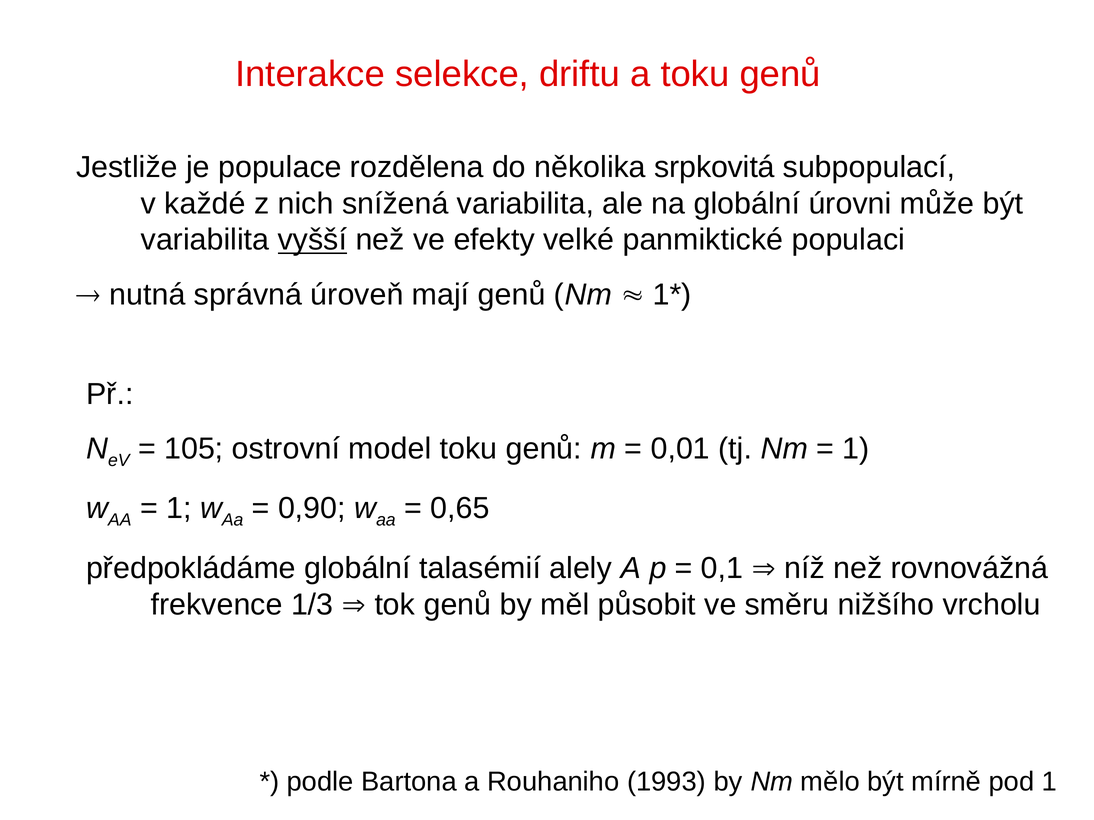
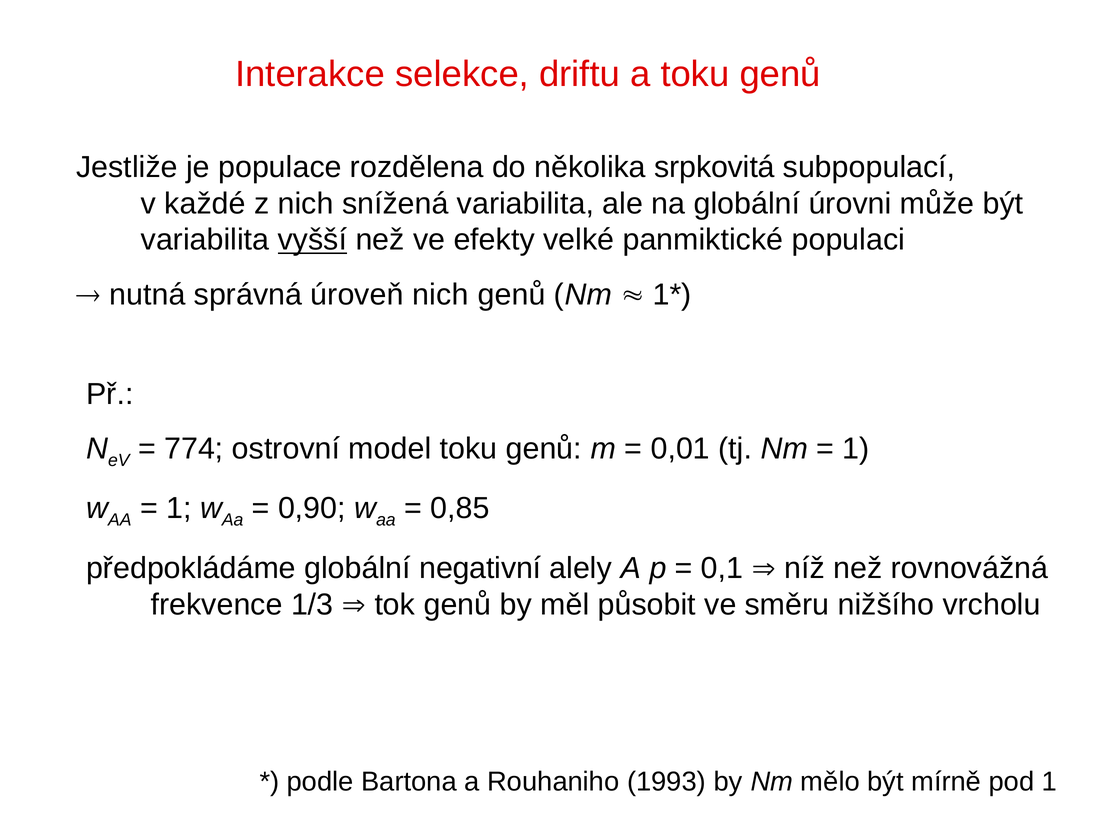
úroveň mají: mají -> nich
105: 105 -> 774
0,65: 0,65 -> 0,85
talasémií: talasémií -> negativní
